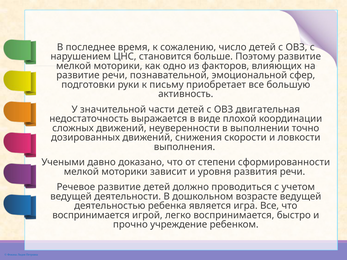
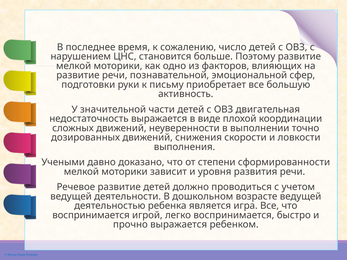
прочно учреждение: учреждение -> выражается
